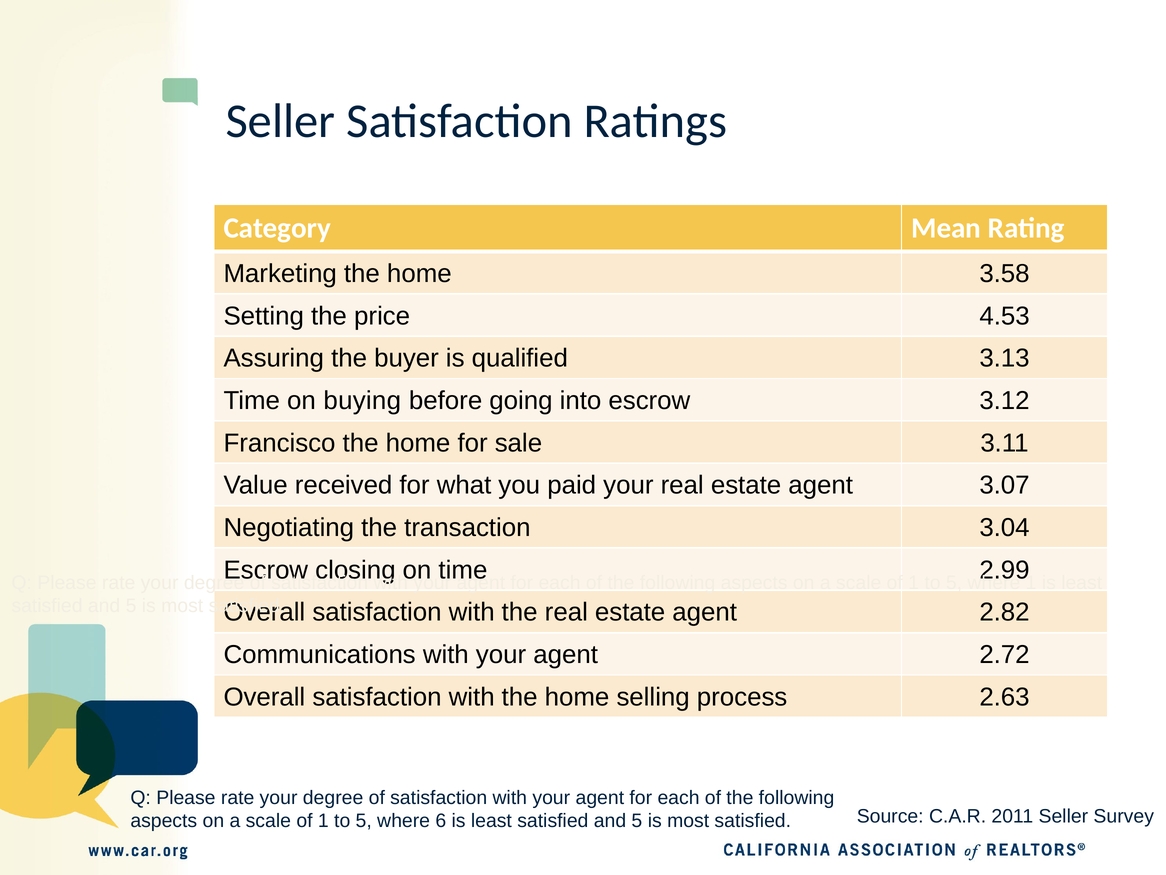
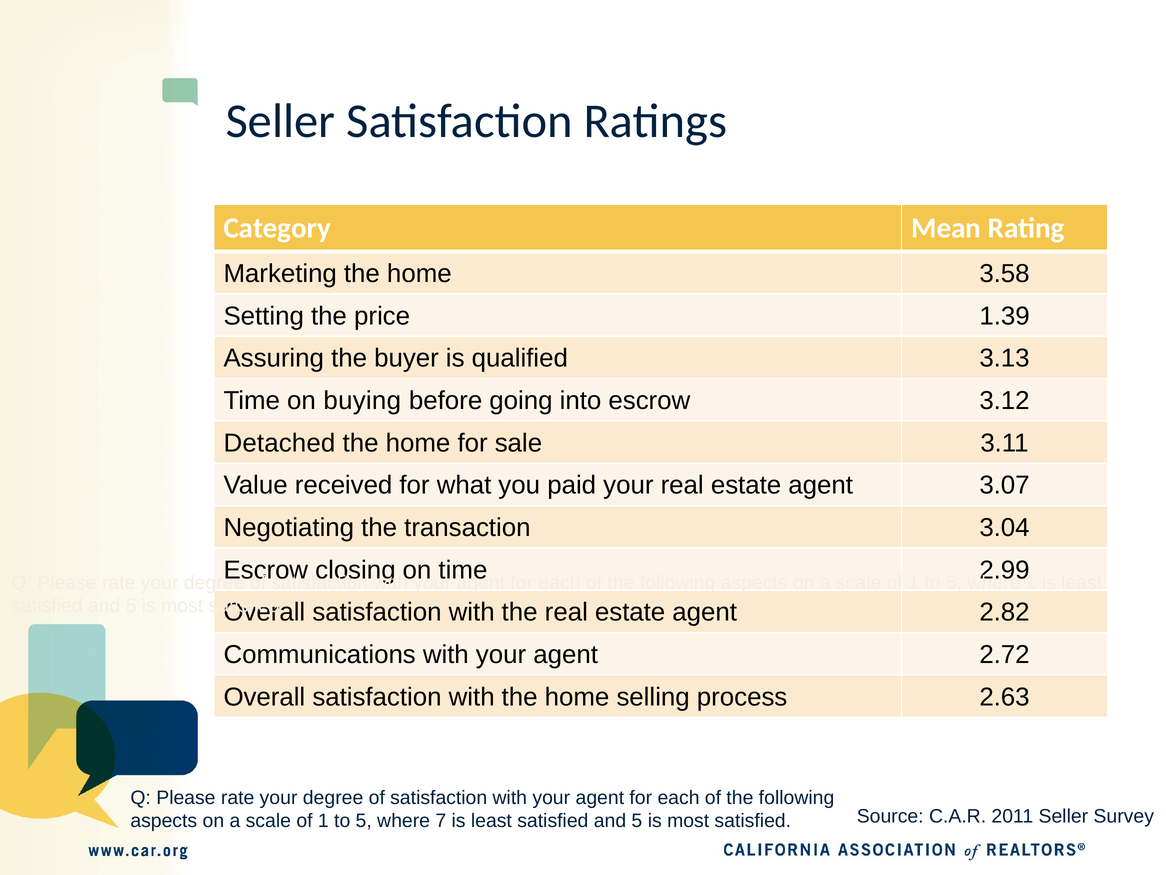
4.53: 4.53 -> 1.39
Francisco: Francisco -> Detached
6: 6 -> 7
